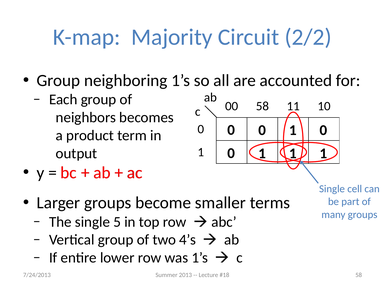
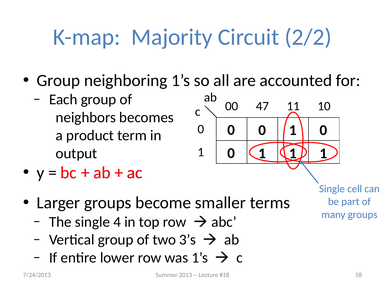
00 58: 58 -> 47
5: 5 -> 4
4’s: 4’s -> 3’s
